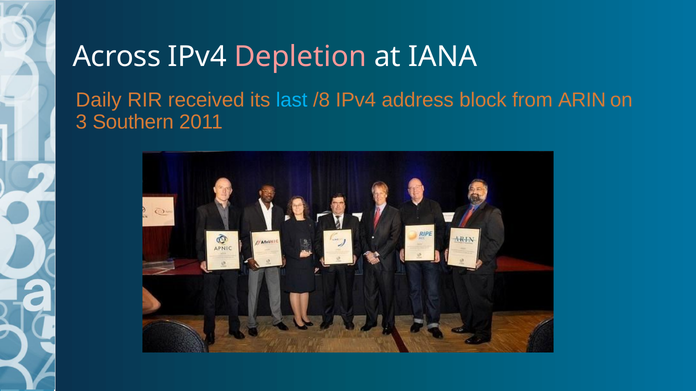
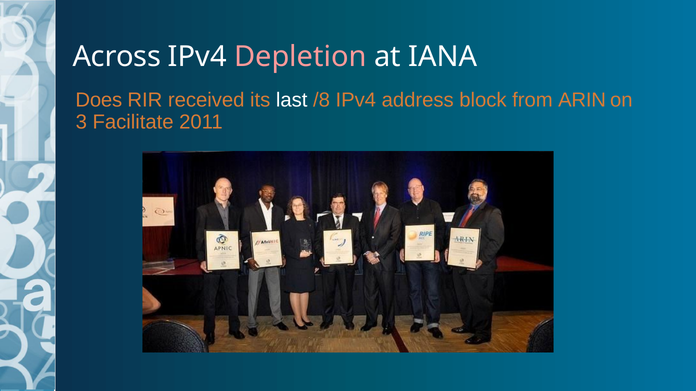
Daily: Daily -> Does
last colour: light blue -> white
Southern: Southern -> Facilitate
